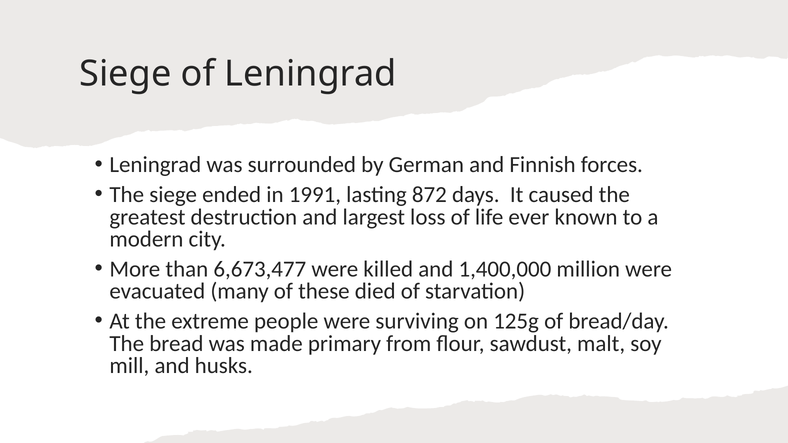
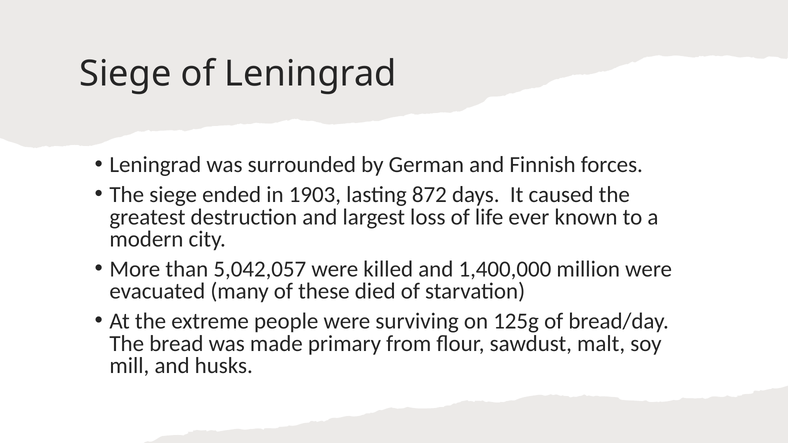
1991: 1991 -> 1903
6,673,477: 6,673,477 -> 5,042,057
